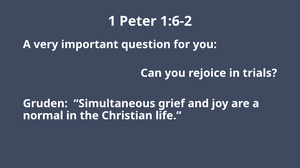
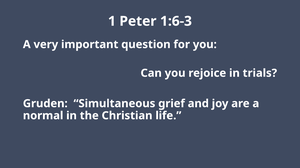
1:6-2: 1:6-2 -> 1:6-3
